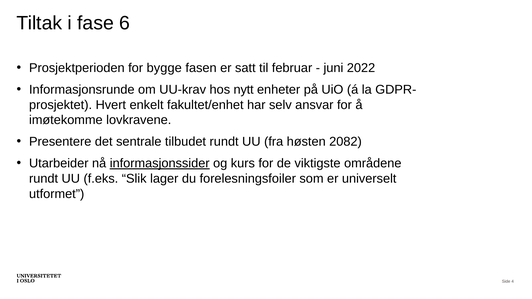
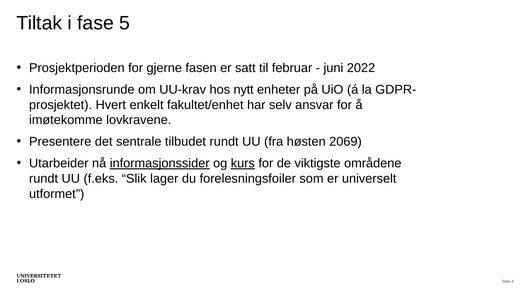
6: 6 -> 5
bygge: bygge -> gjerne
2082: 2082 -> 2069
kurs underline: none -> present
